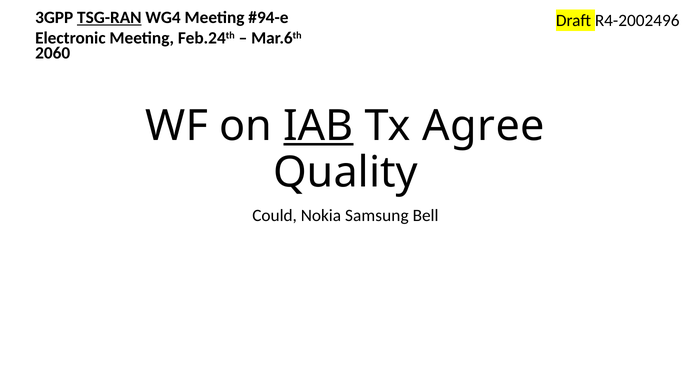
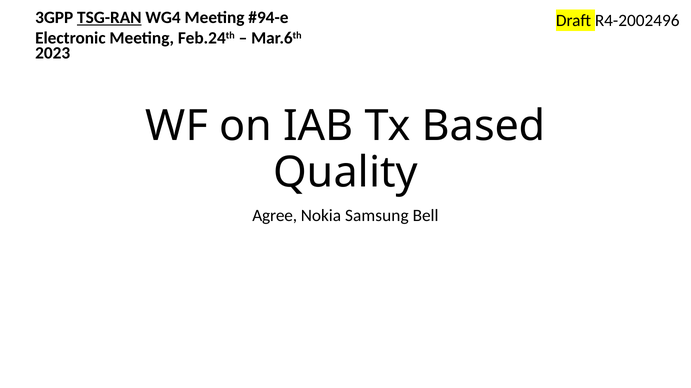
2060: 2060 -> 2023
IAB underline: present -> none
Agree: Agree -> Based
Could: Could -> Agree
